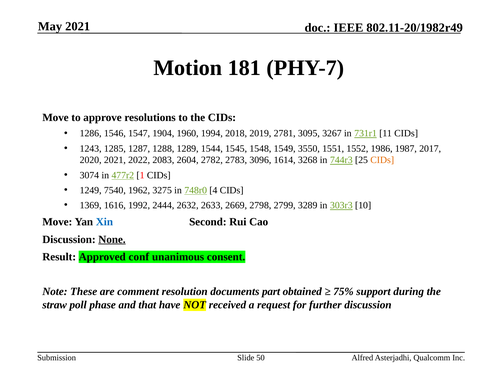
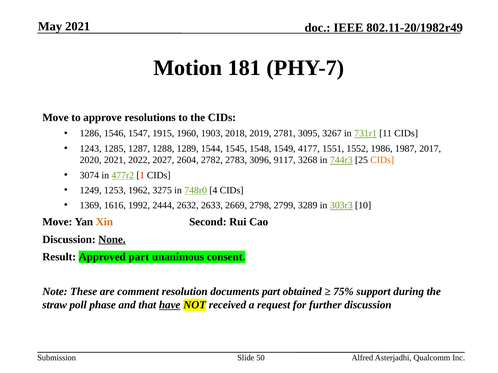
1904: 1904 -> 1915
1994: 1994 -> 1903
3550: 3550 -> 4177
2083: 2083 -> 2027
1614: 1614 -> 9117
7540: 7540 -> 1253
Xin colour: blue -> orange
Approved conf: conf -> part
have underline: none -> present
